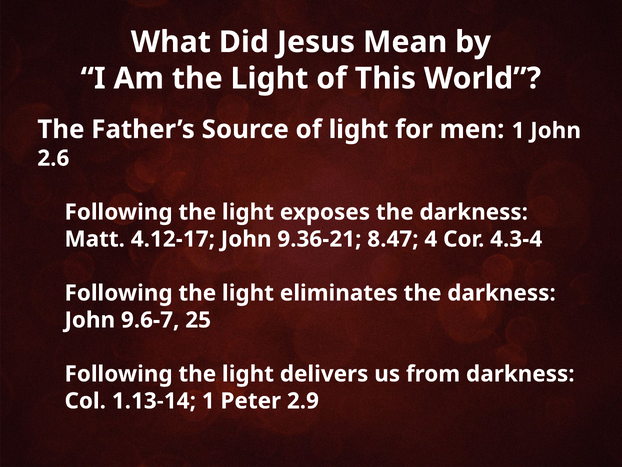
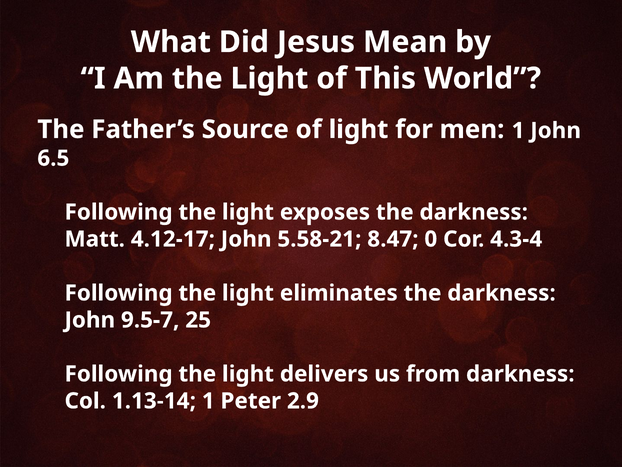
2.6: 2.6 -> 6.5
9.36-21: 9.36-21 -> 5.58-21
4: 4 -> 0
9.6-7: 9.6-7 -> 9.5-7
